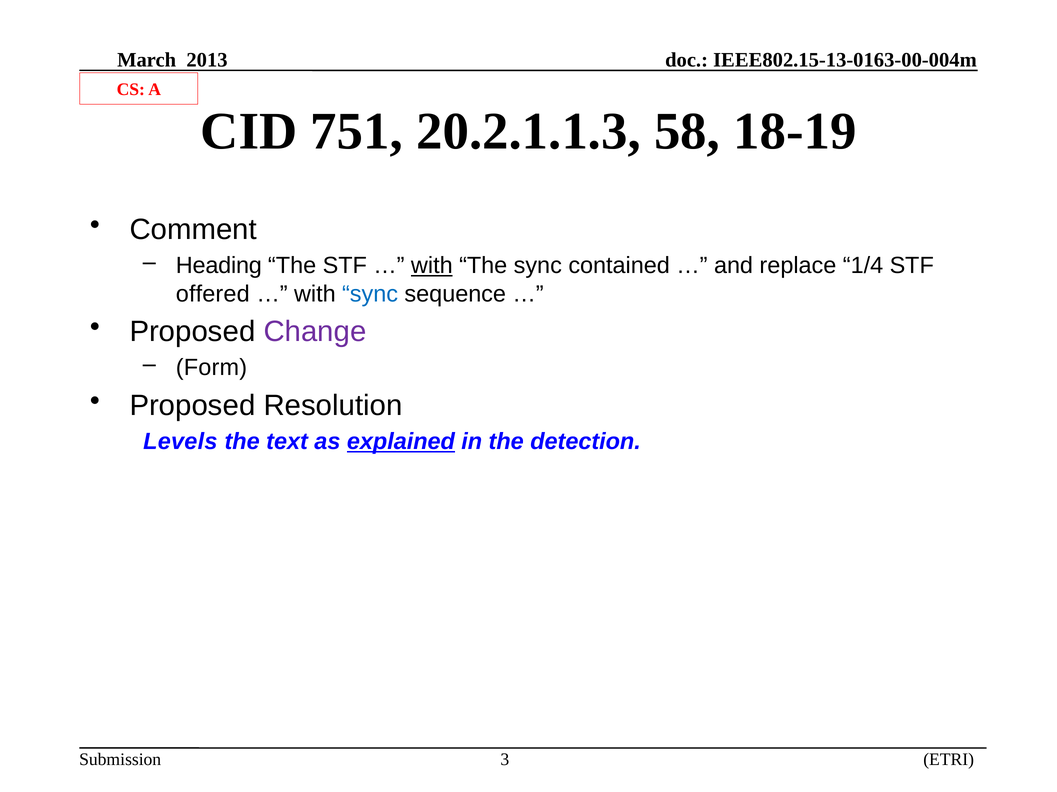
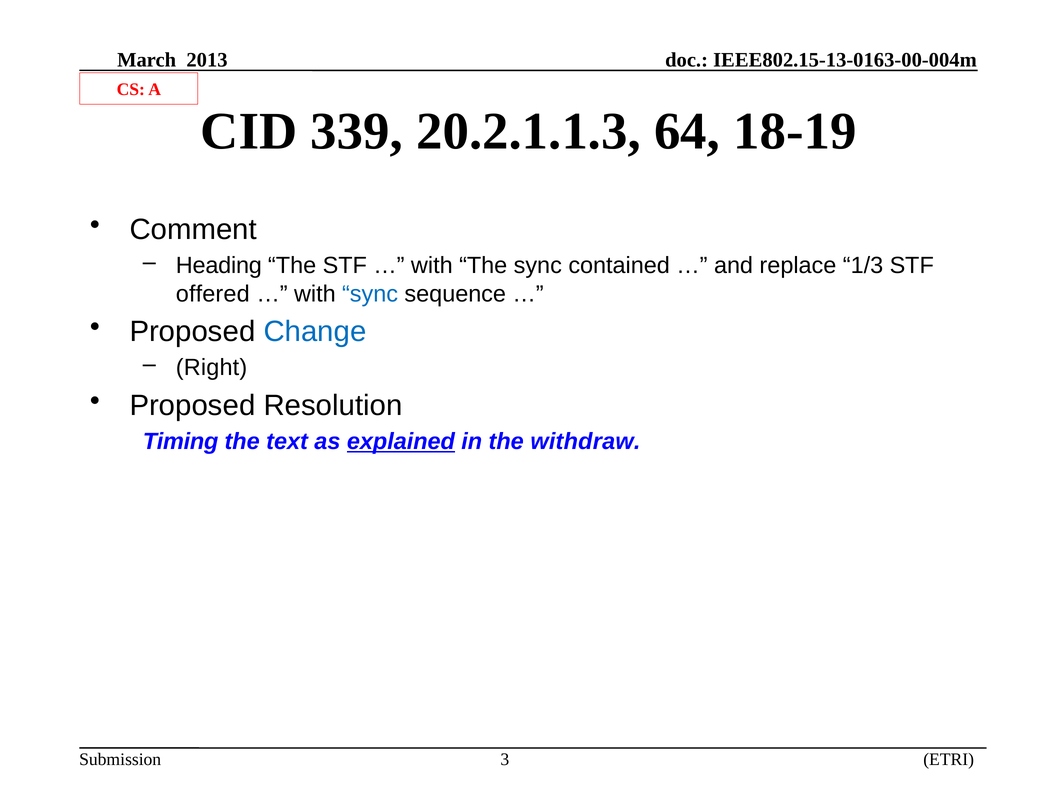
751: 751 -> 339
58: 58 -> 64
with at (432, 266) underline: present -> none
1/4: 1/4 -> 1/3
Change colour: purple -> blue
Form: Form -> Right
Levels: Levels -> Timing
detection: detection -> withdraw
